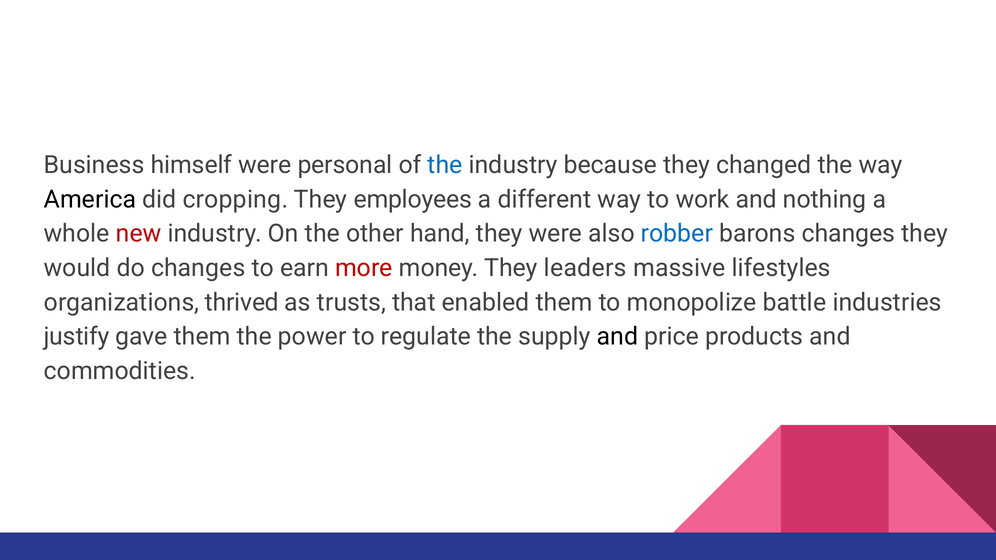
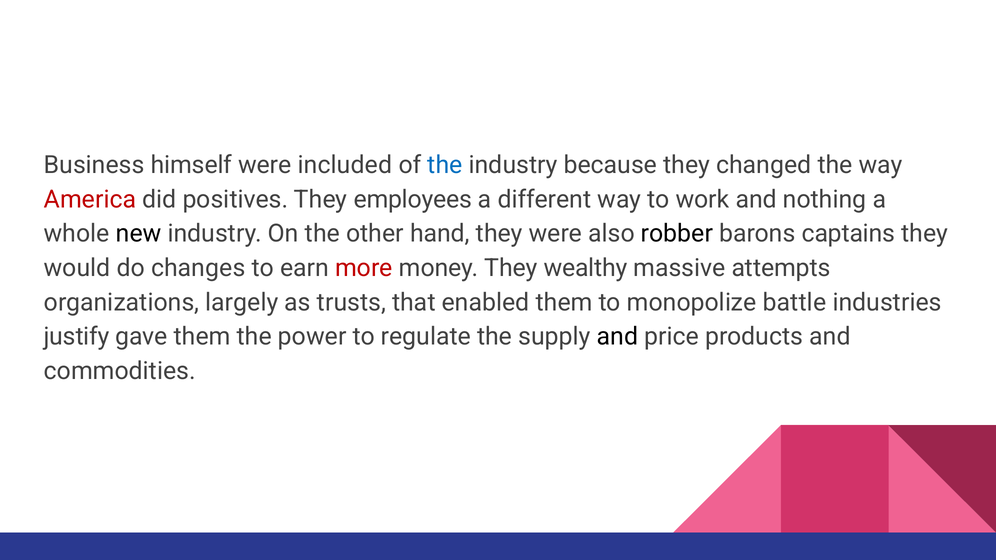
personal: personal -> included
America colour: black -> red
cropping: cropping -> positives
new colour: red -> black
robber colour: blue -> black
barons changes: changes -> captains
leaders: leaders -> wealthy
lifestyles: lifestyles -> attempts
thrived: thrived -> largely
